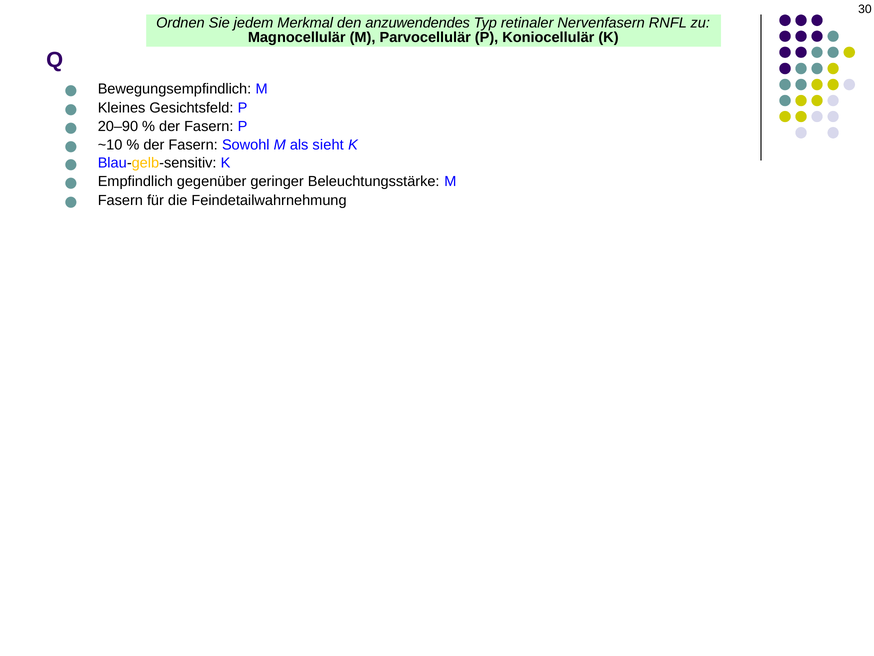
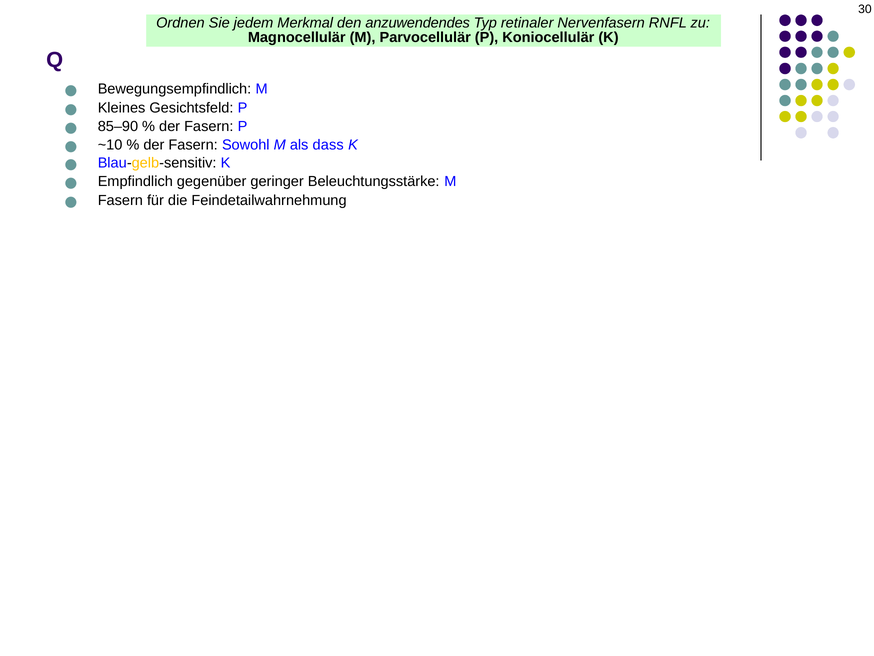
20–90: 20–90 -> 85–90
sieht: sieht -> dass
